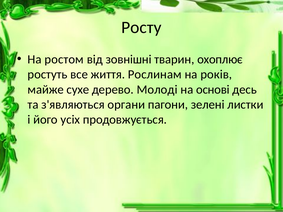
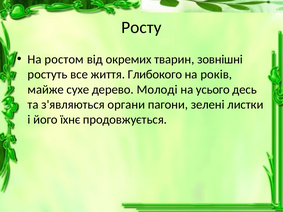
зовнішні: зовнішні -> окремих
охоплює: охоплює -> зовнішні
Рослинам: Рослинам -> Глибокого
основі: основі -> усього
усіх: усіх -> їхнє
